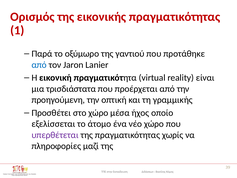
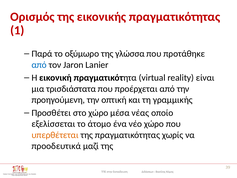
γαντιoύ: γαντιoύ -> γλώσσα
ήχος: ήχος -> νέας
υπερθέτεται colour: purple -> orange
πληροφορίες: πληροφορίες -> προοδευτικά
